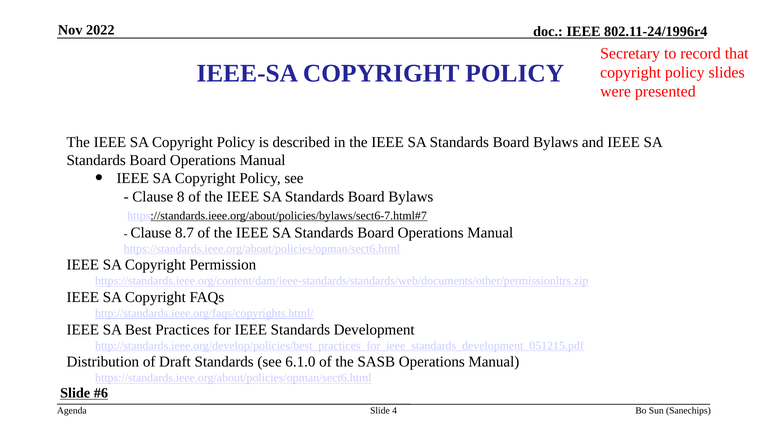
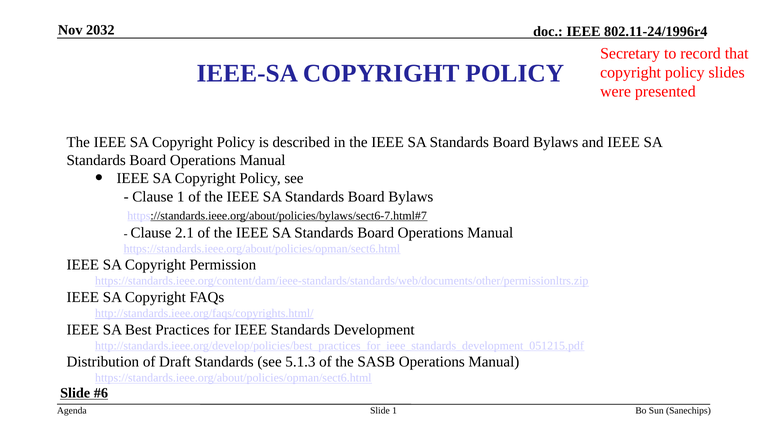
2022: 2022 -> 2032
Clause 8: 8 -> 1
8.7: 8.7 -> 2.1
6.1.0: 6.1.0 -> 5.1.3
Slide 4: 4 -> 1
